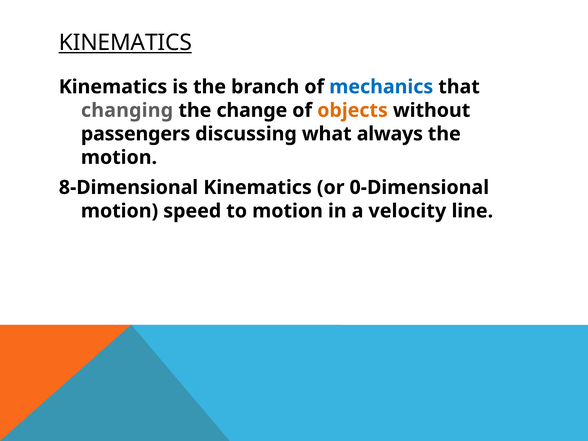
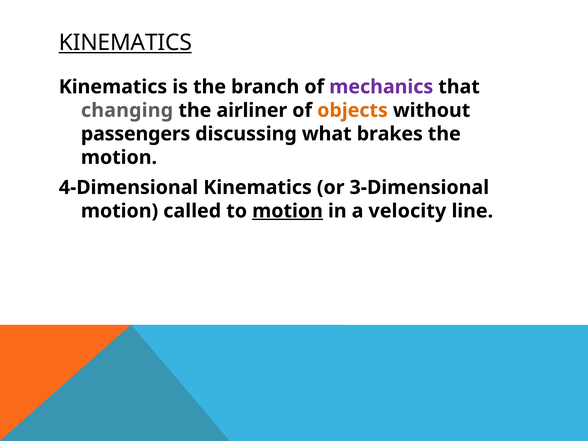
mechanics colour: blue -> purple
change: change -> airliner
always: always -> brakes
8-Dimensional: 8-Dimensional -> 4-Dimensional
0-Dimensional: 0-Dimensional -> 3-Dimensional
speed: speed -> called
motion at (288, 211) underline: none -> present
